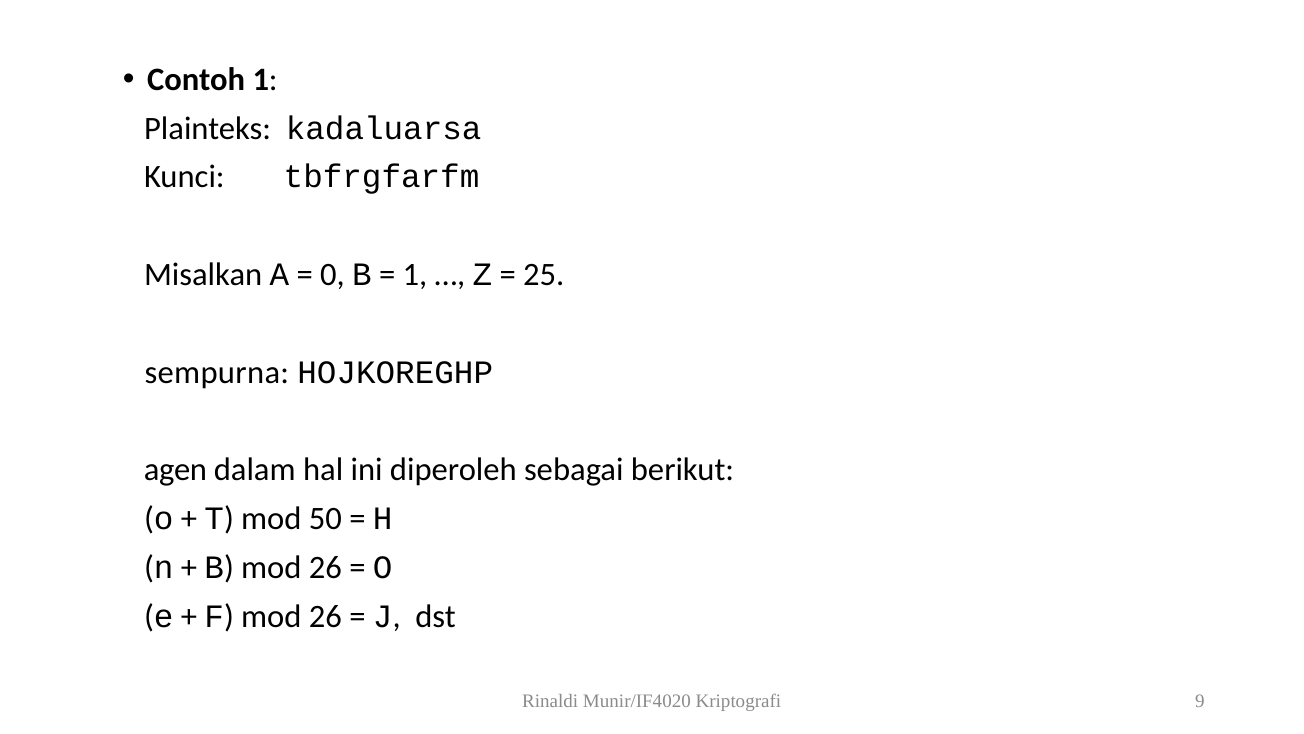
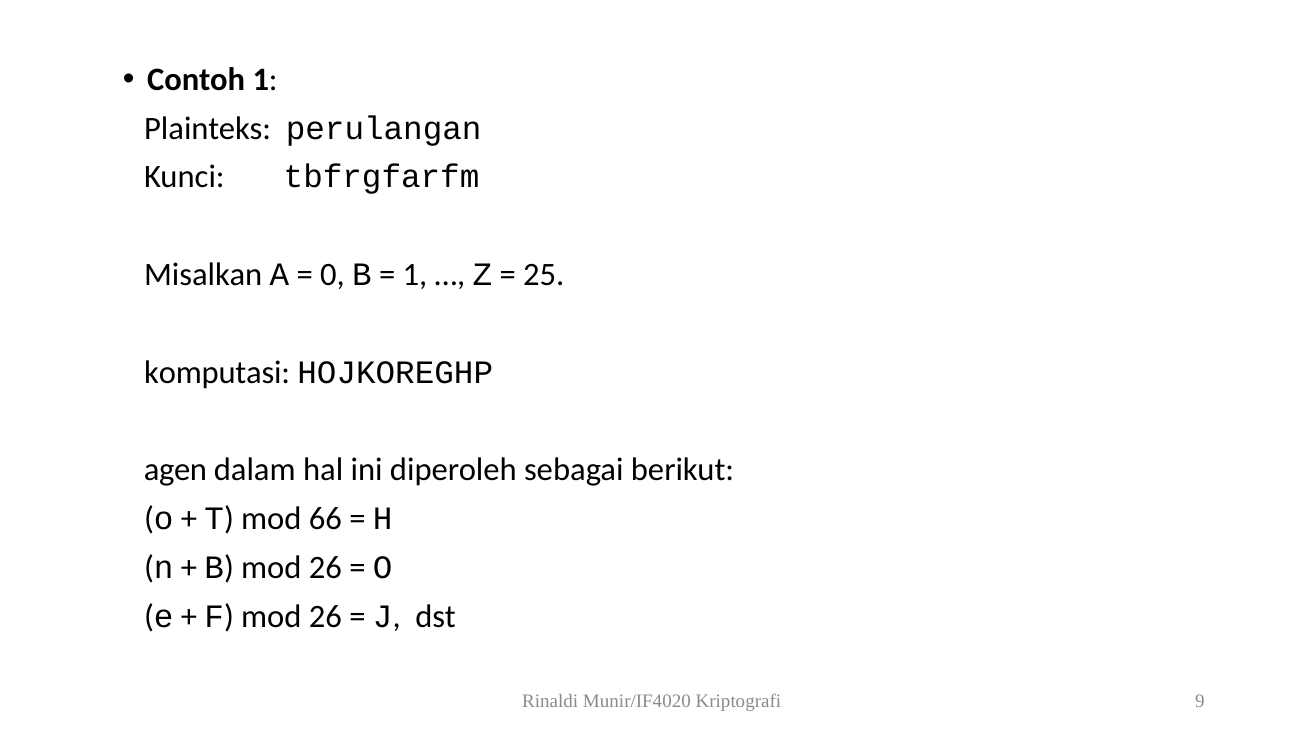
kadaluarsa: kadaluarsa -> perulangan
sempurna: sempurna -> komputasi
50: 50 -> 66
